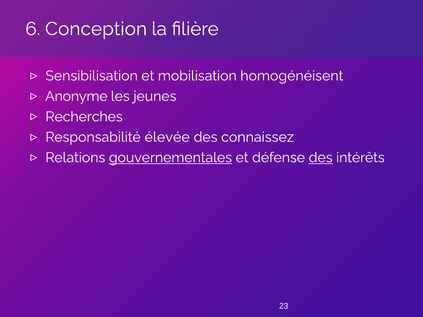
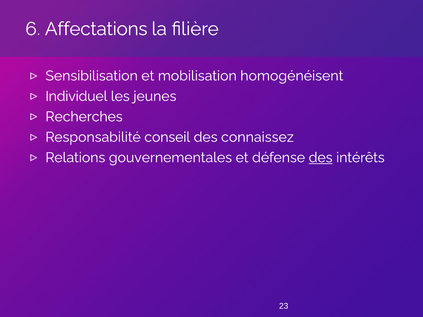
Conception: Conception -> Affectations
Anonyme: Anonyme -> Individuel
élevée: élevée -> conseil
gouvernementales underline: present -> none
